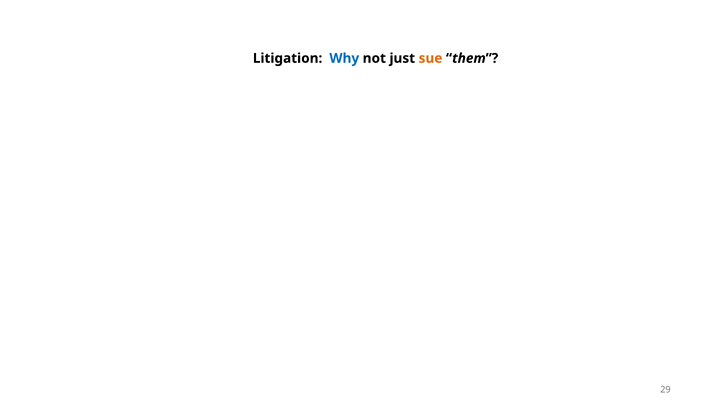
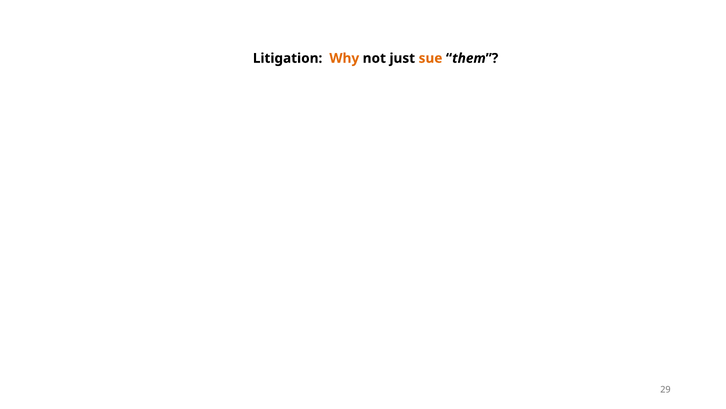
Why colour: blue -> orange
